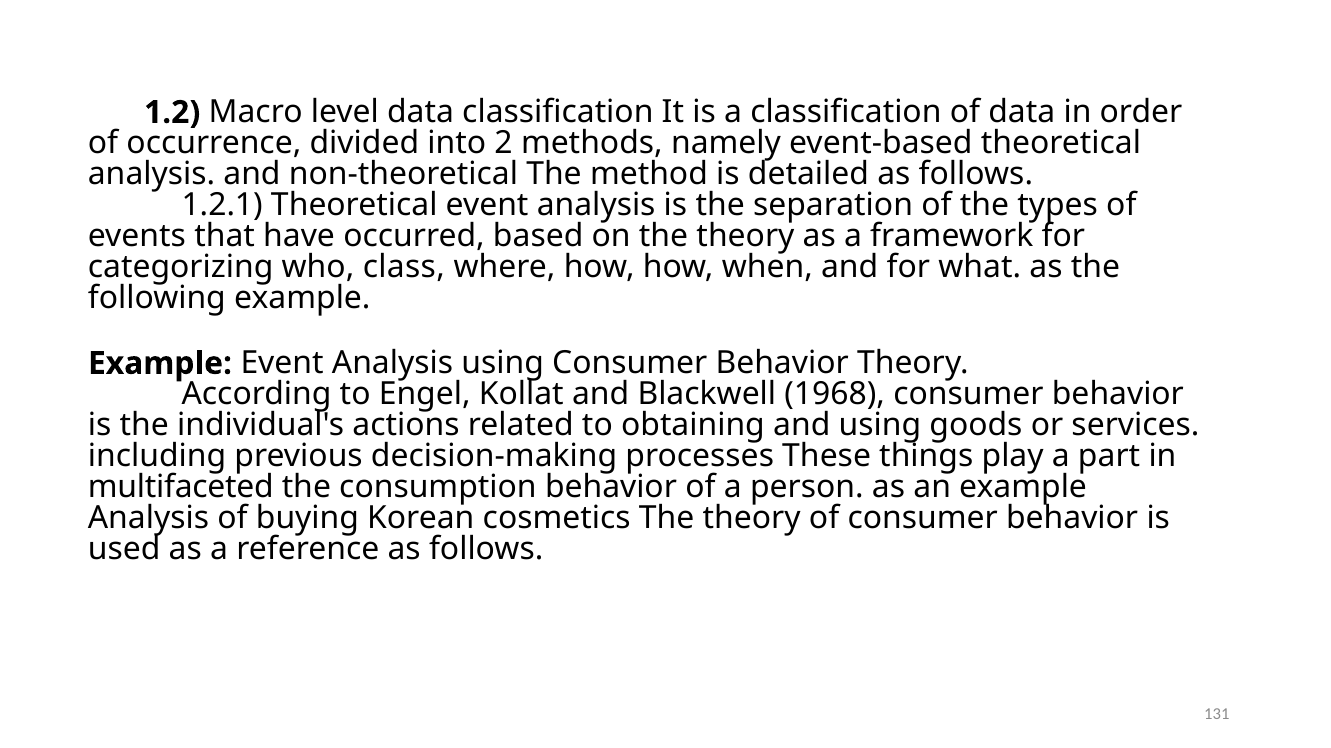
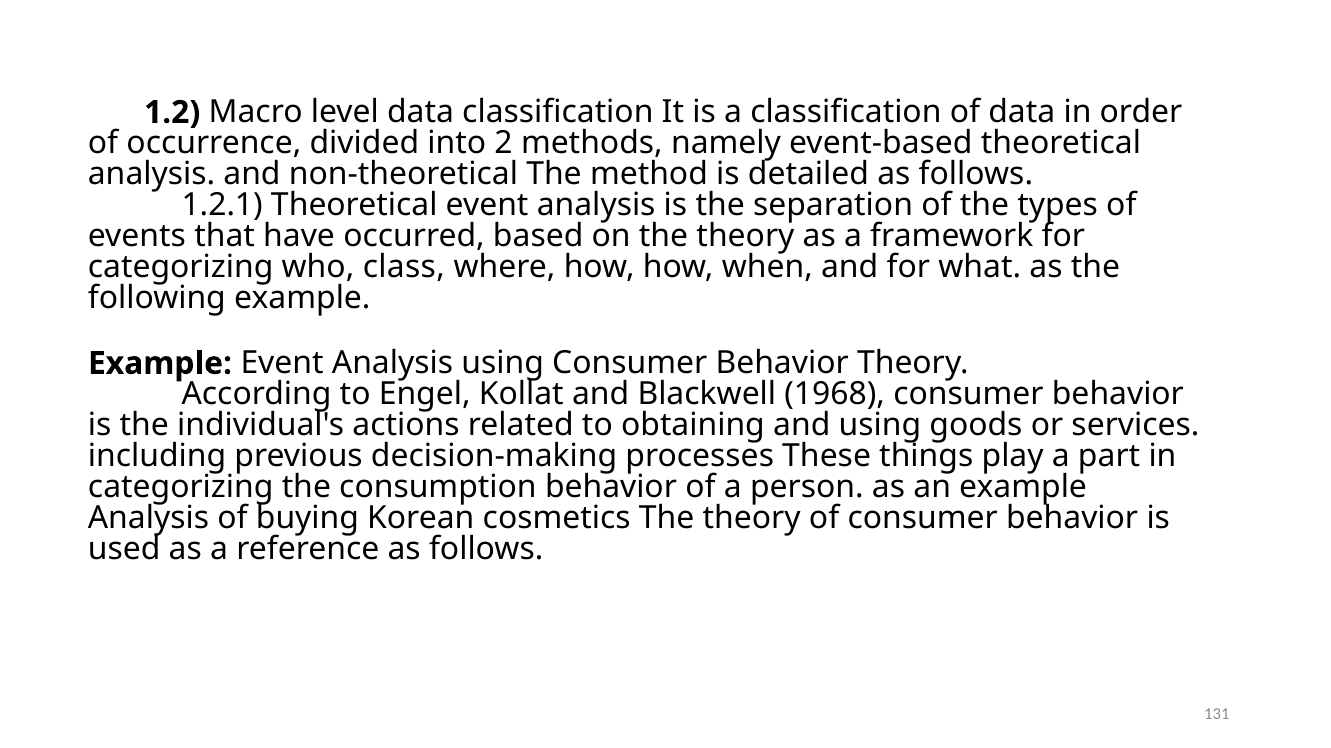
multifaceted at (181, 488): multifaceted -> categorizing
